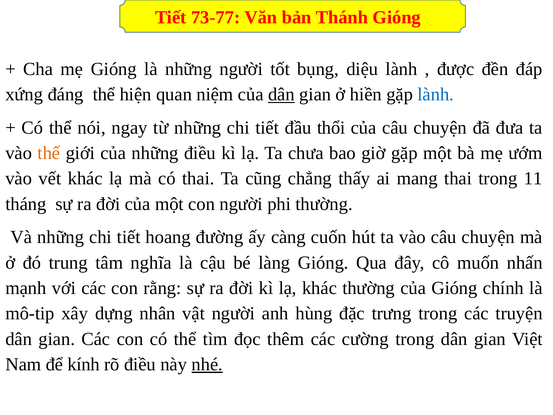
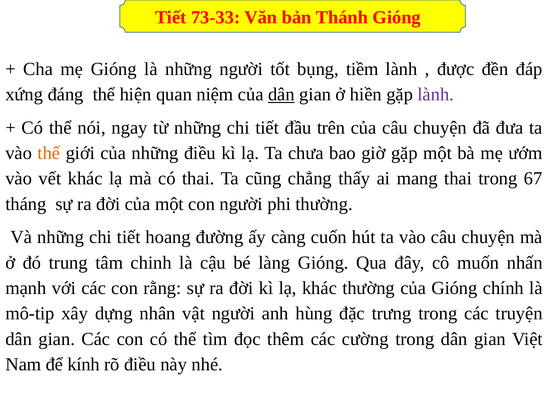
73-77: 73-77 -> 73-33
diệu: diệu -> tiềm
lành at (436, 94) colour: blue -> purple
thổi: thổi -> trên
11: 11 -> 67
nghĩa: nghĩa -> chinh
nhé underline: present -> none
